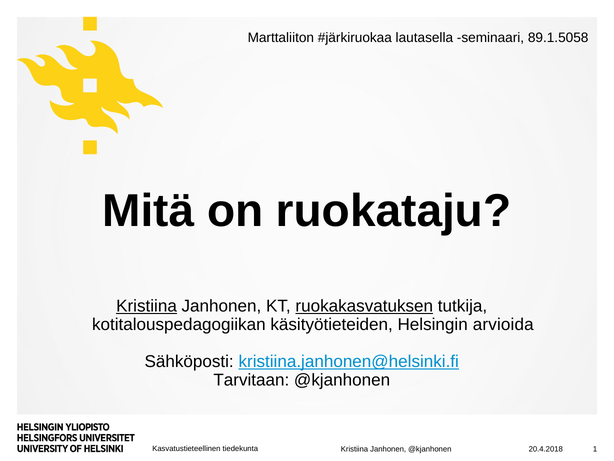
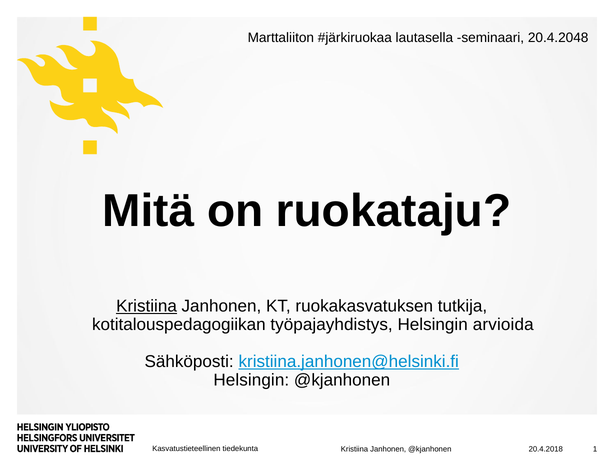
89.1.5058: 89.1.5058 -> 20.4.2048
ruokakasvatuksen underline: present -> none
käsityötieteiden: käsityötieteiden -> työpajayhdistys
Tarvitaan at (251, 380): Tarvitaan -> Helsingin
